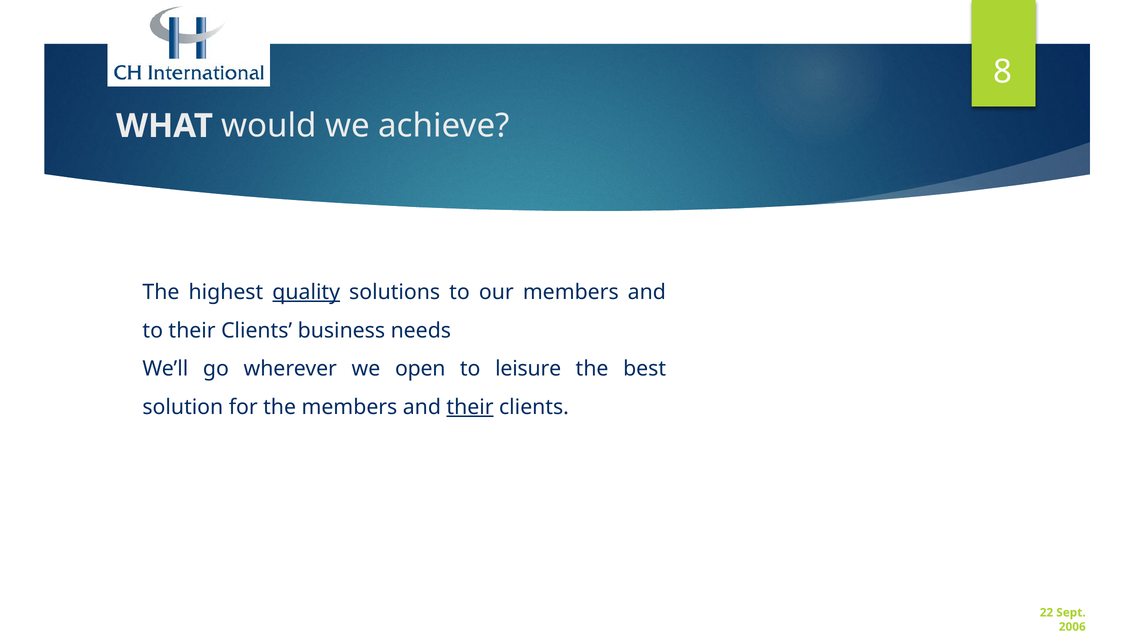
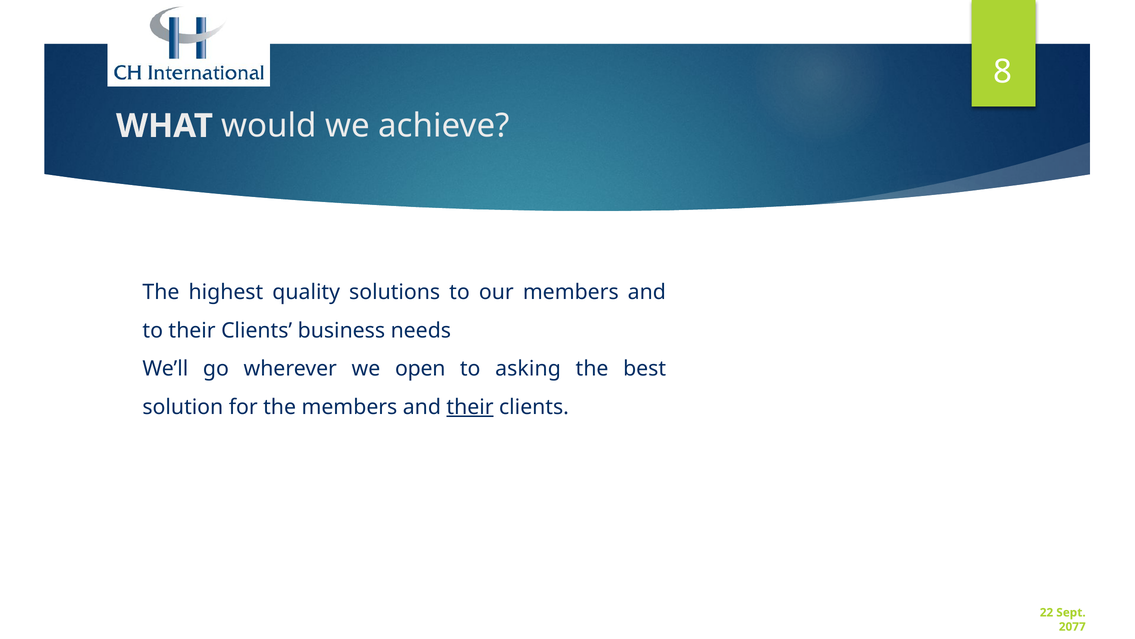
quality underline: present -> none
leisure: leisure -> asking
2006: 2006 -> 2077
